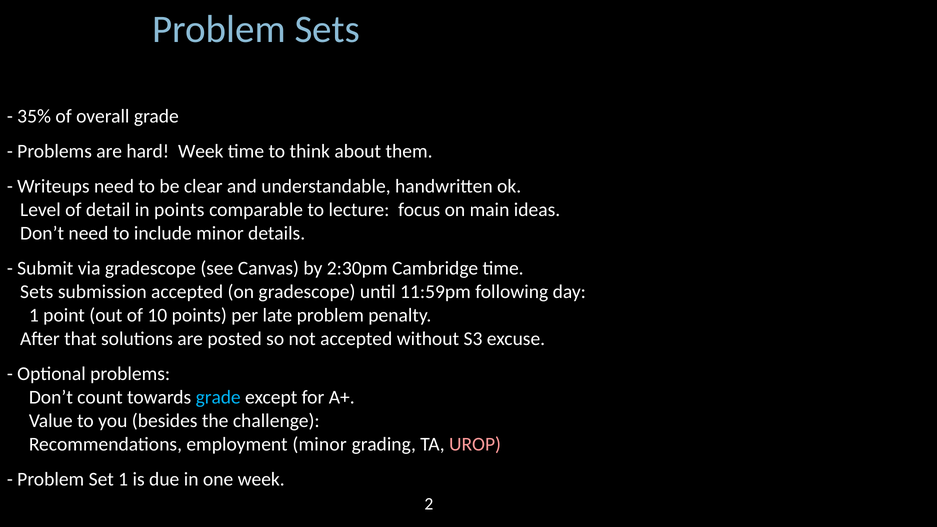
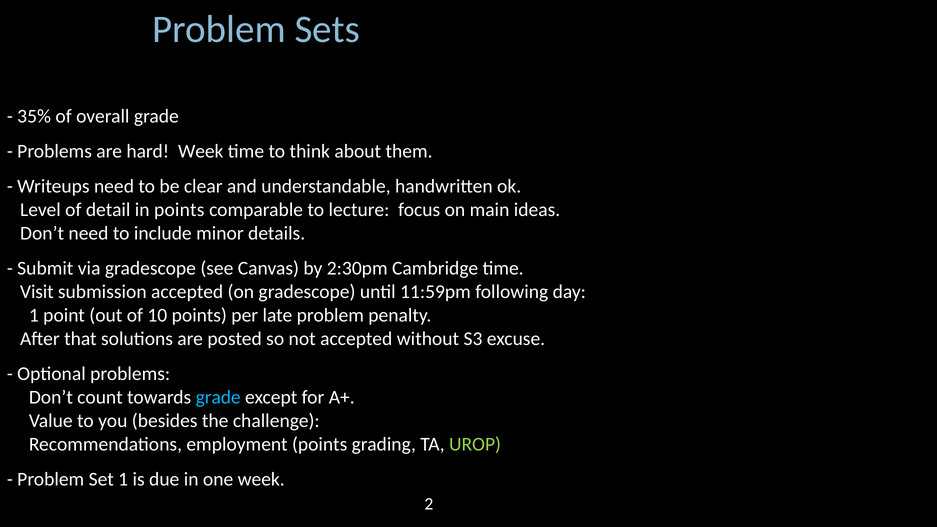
Sets at (37, 292): Sets -> Visit
employment minor: minor -> points
UROP colour: pink -> light green
